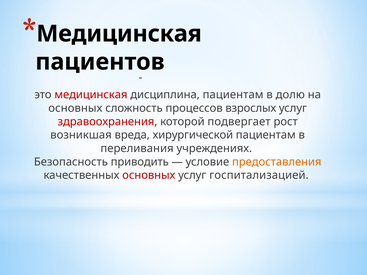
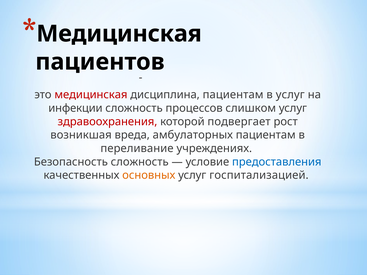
в долю: долю -> услуг
основных at (75, 108): основных -> инфекции
взрослых: взрослых -> слишком
хирургической: хирургической -> амбулаторных
переливания: переливания -> переливание
Безопасность приводить: приводить -> сложность
предоставления colour: orange -> blue
основных at (149, 175) colour: red -> orange
